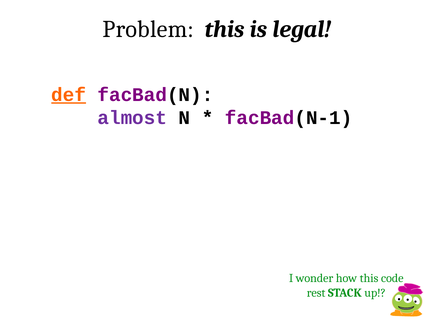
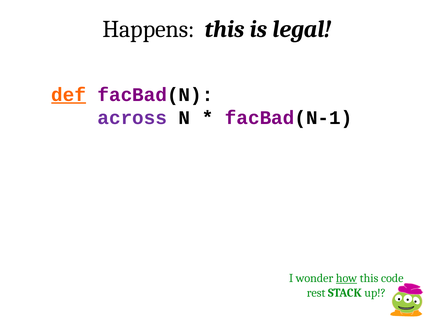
Problem: Problem -> Happens
almost: almost -> across
how underline: none -> present
